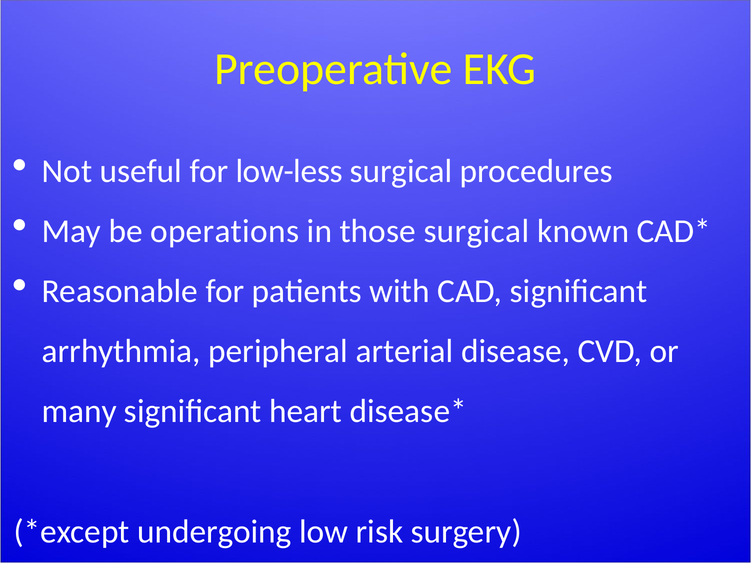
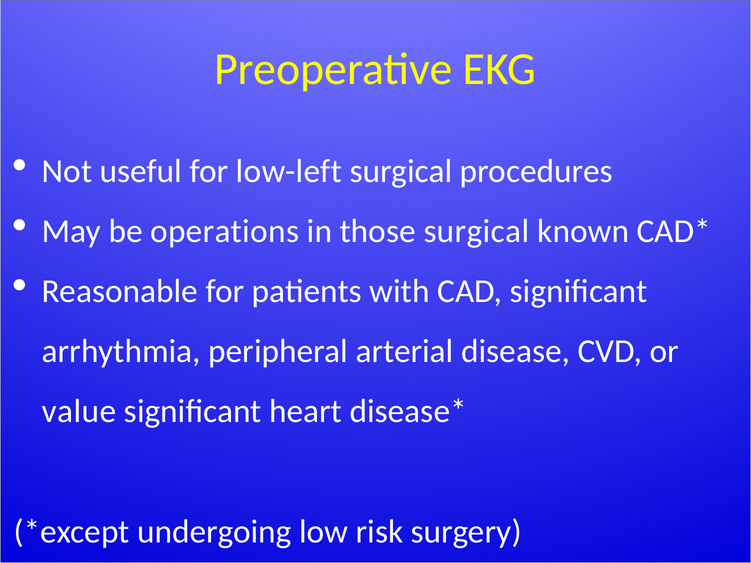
low-less: low-less -> low-left
many: many -> value
